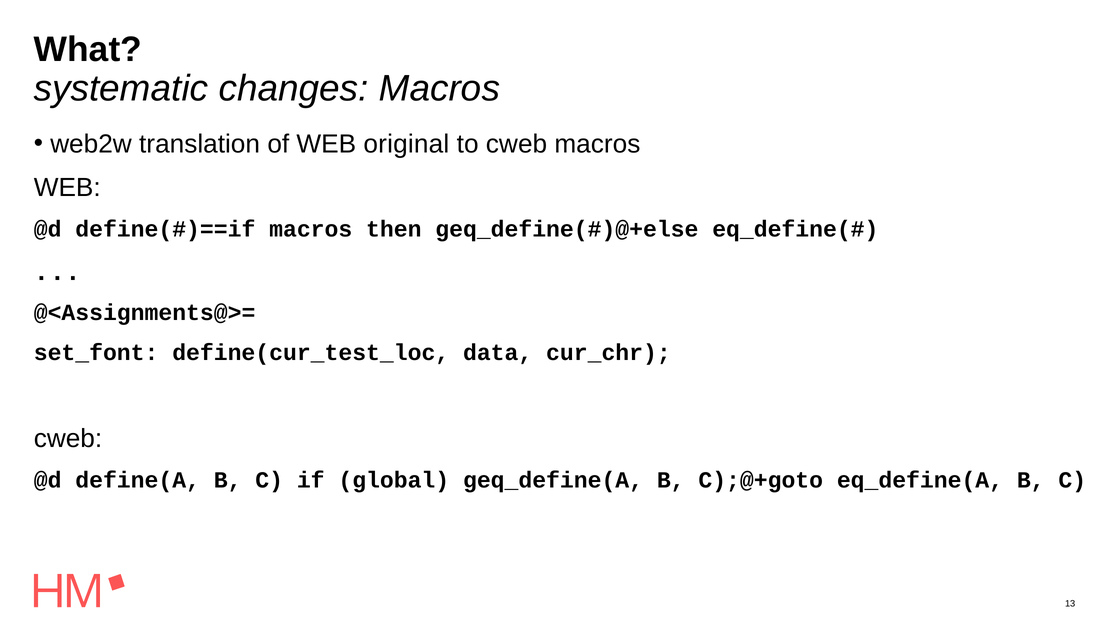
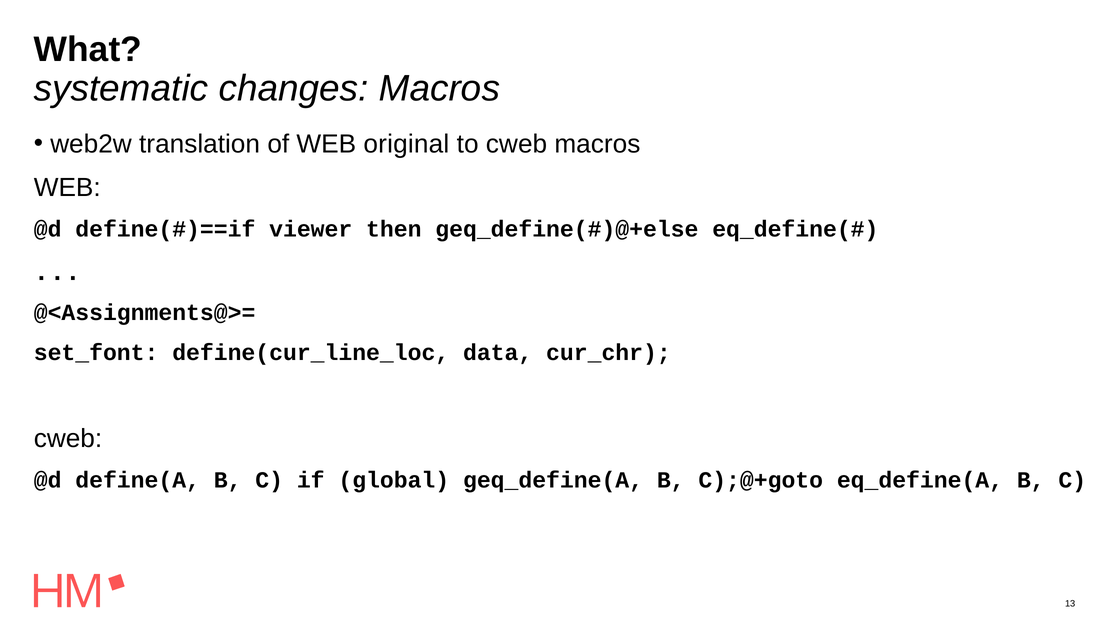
macros at (311, 229): macros -> viewer
define(cur_test_loc: define(cur_test_loc -> define(cur_line_loc
